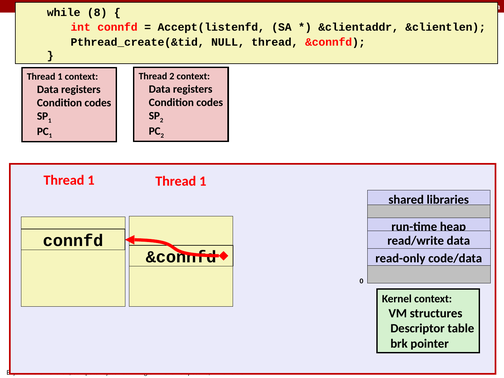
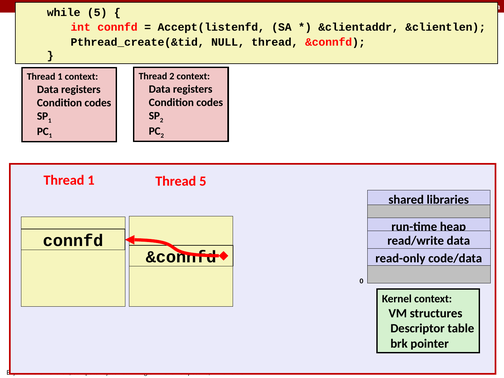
while 8: 8 -> 5
1 at (203, 181): 1 -> 5
